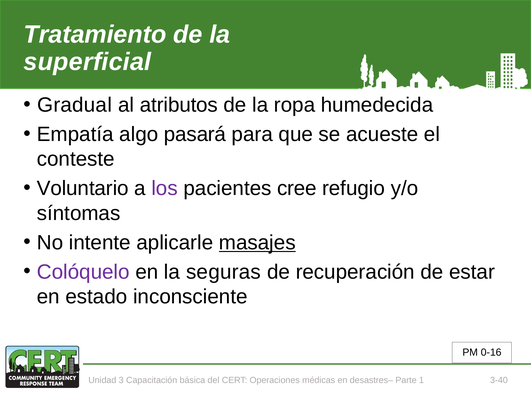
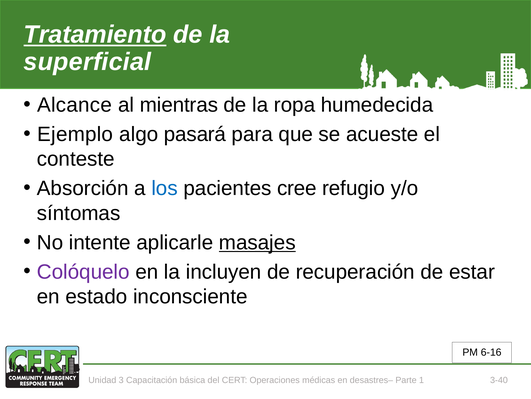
Tratamiento underline: none -> present
Gradual: Gradual -> Alcance
atributos: atributos -> mientras
Empatía: Empatía -> Ejemplo
Voluntario: Voluntario -> Absorción
los colour: purple -> blue
seguras: seguras -> incluyen
0-16: 0-16 -> 6-16
